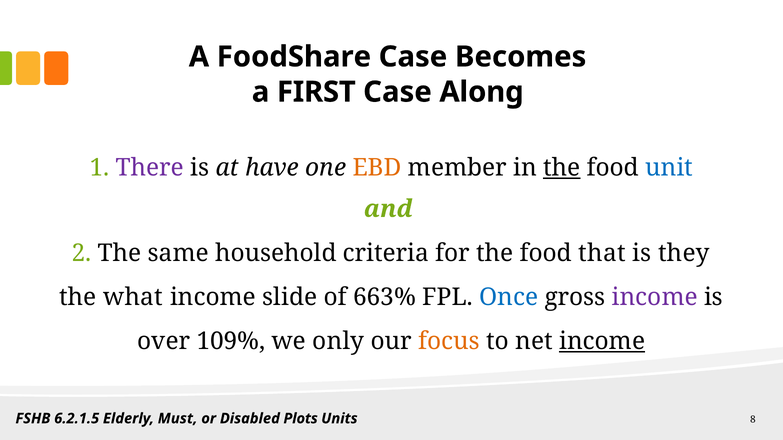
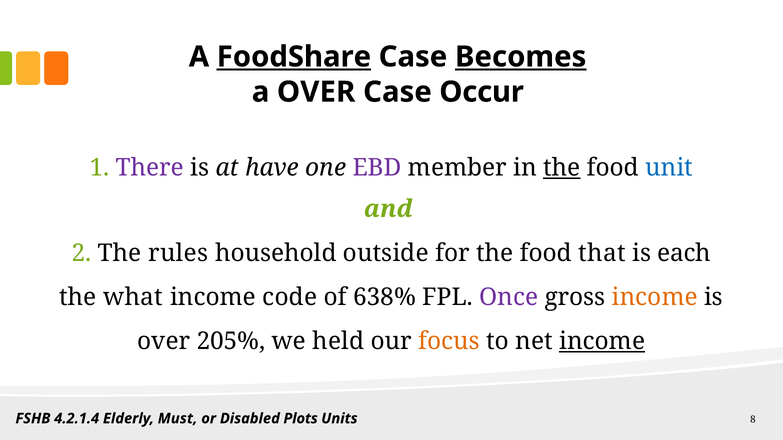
FoodShare underline: none -> present
Becomes underline: none -> present
a FIRST: FIRST -> OVER
Along: Along -> Occur
EBD colour: orange -> purple
same: same -> rules
criteria: criteria -> outside
they: they -> each
slide: slide -> code
663%: 663% -> 638%
Once colour: blue -> purple
income at (655, 298) colour: purple -> orange
109%: 109% -> 205%
only: only -> held
6.2.1.5: 6.2.1.5 -> 4.2.1.4
